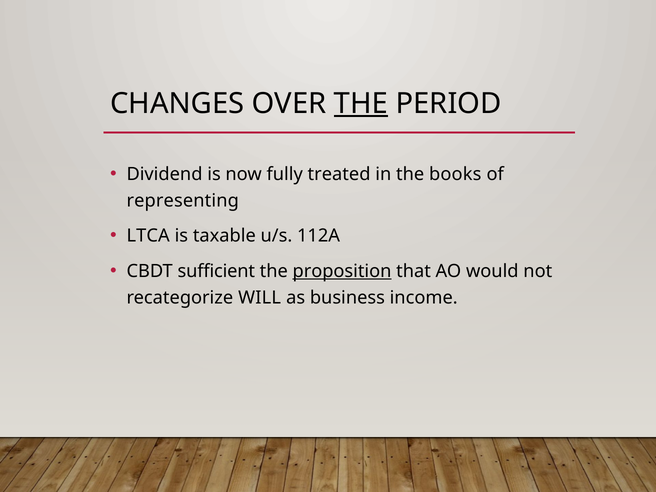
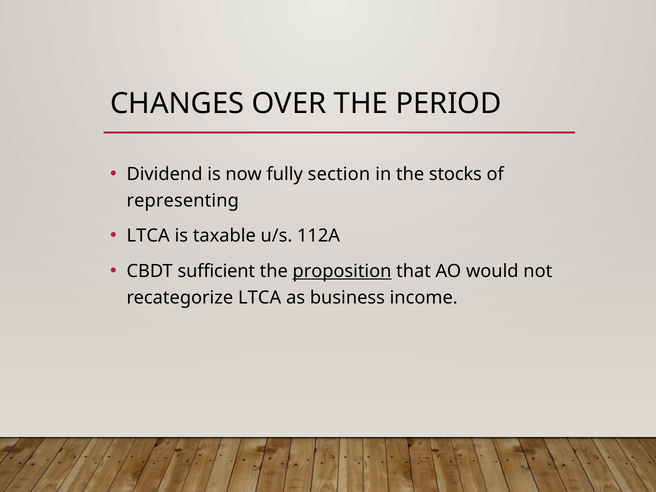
THE at (361, 103) underline: present -> none
treated: treated -> section
books: books -> stocks
recategorize WILL: WILL -> LTCA
